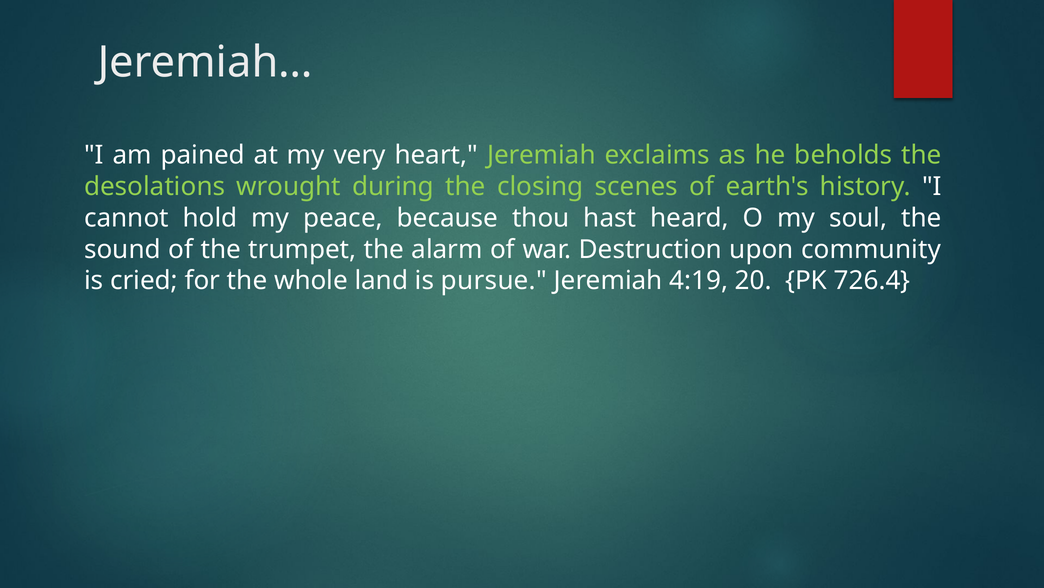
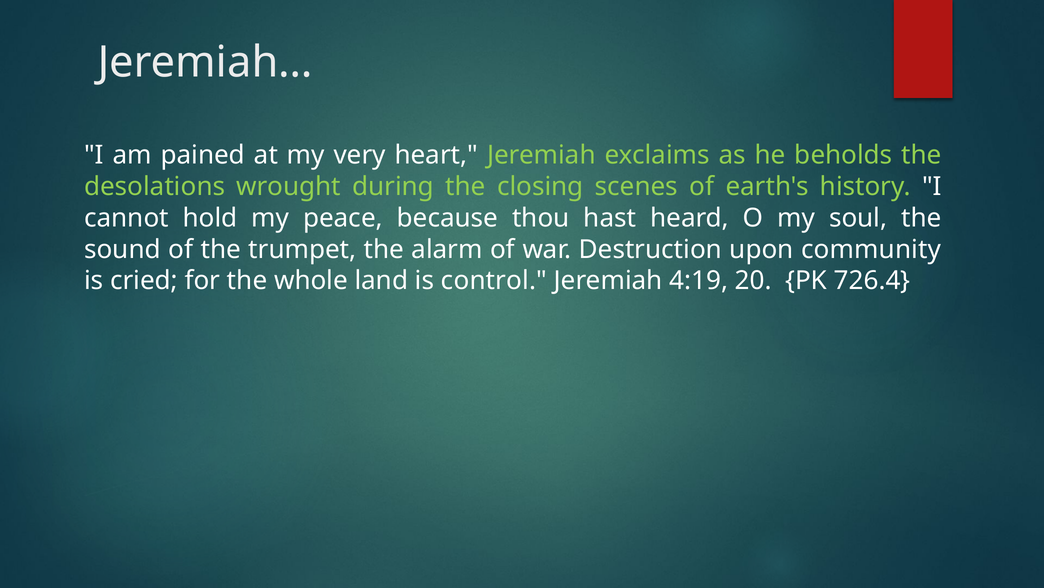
pursue: pursue -> control
